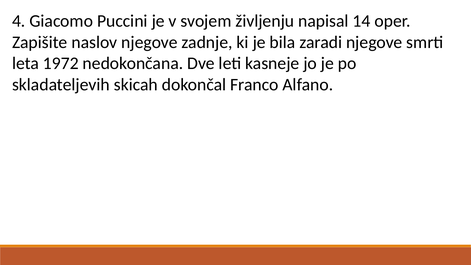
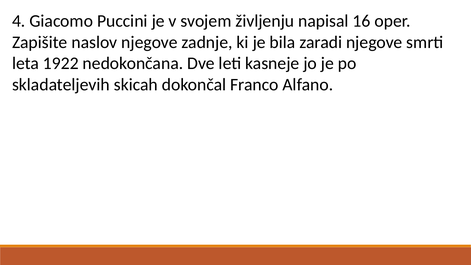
14: 14 -> 16
1972: 1972 -> 1922
